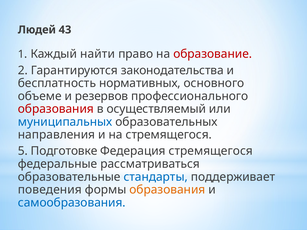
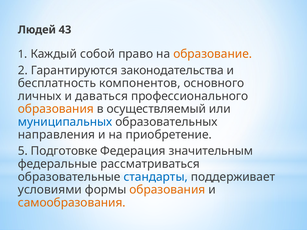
найти: найти -> собой
образование colour: red -> orange
нормативных: нормативных -> компонентов
объеме: объеме -> личных
резервов: резервов -> даваться
образования at (56, 109) colour: red -> orange
на стремящегося: стремящегося -> приобретение
Федерация стремящегося: стремящегося -> значительным
поведения: поведения -> условиями
самообразования colour: blue -> orange
